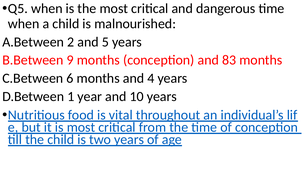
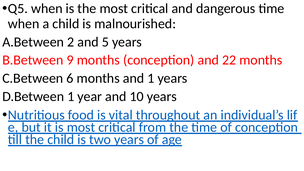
83: 83 -> 22
and 4: 4 -> 1
